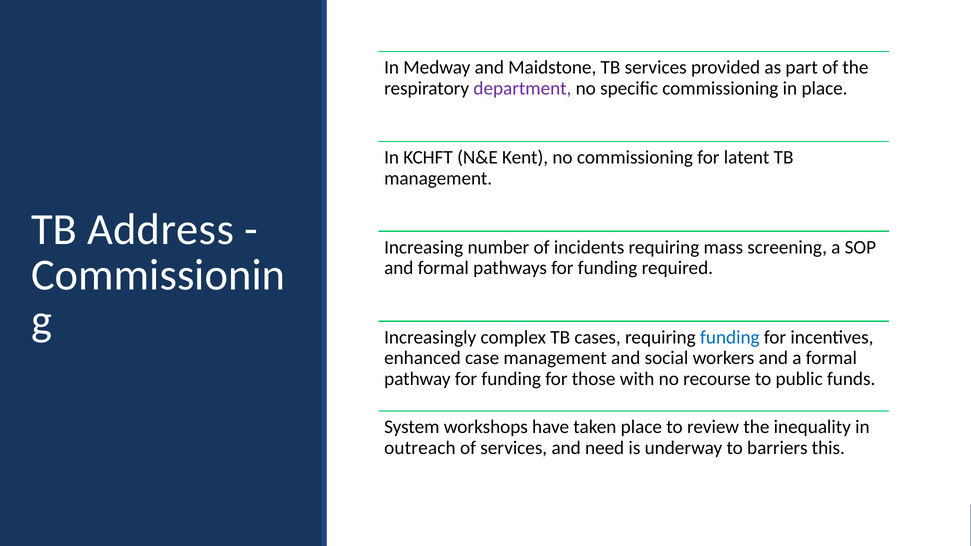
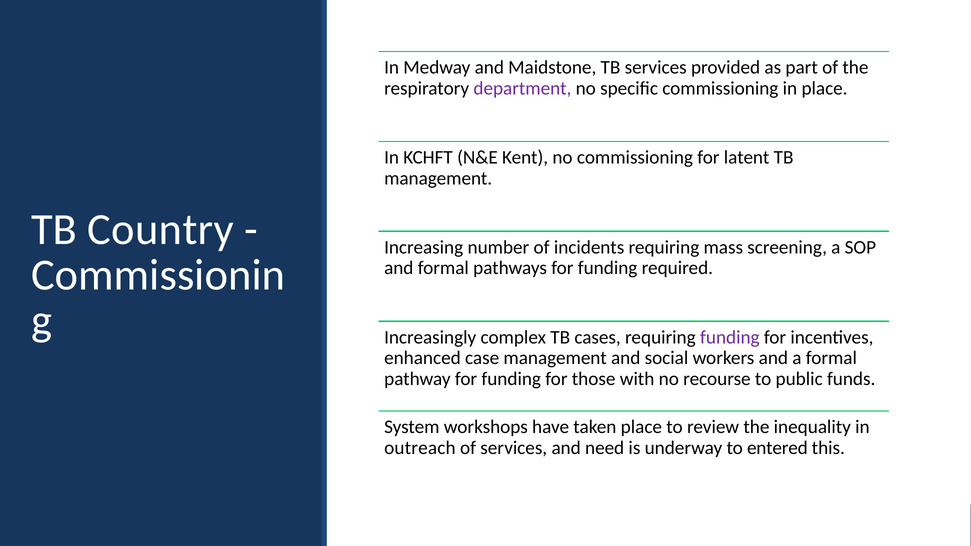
Address: Address -> Country
funding at (730, 337) colour: blue -> purple
barriers: barriers -> entered
